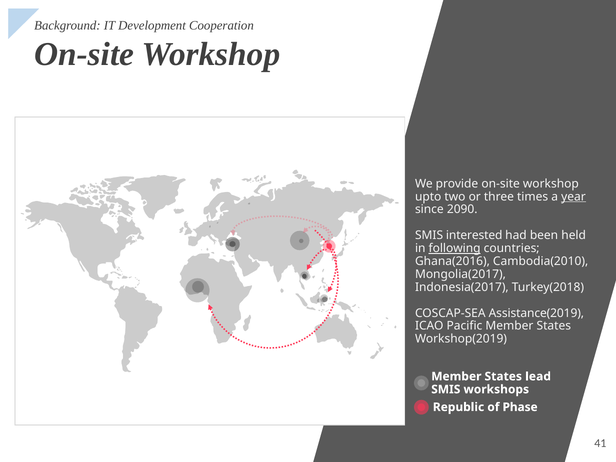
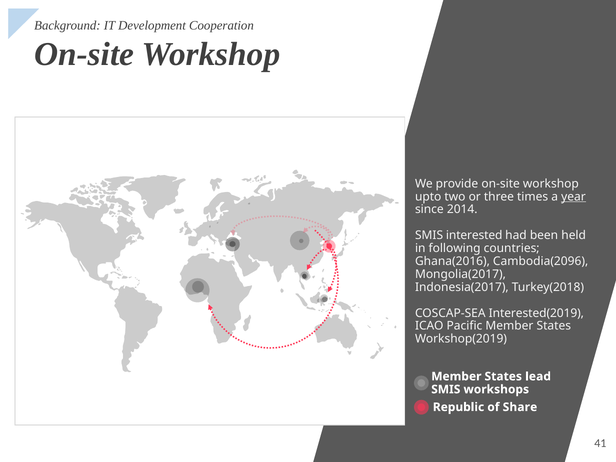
2090: 2090 -> 2014
following underline: present -> none
Cambodia(2010: Cambodia(2010 -> Cambodia(2096
Assistance(2019: Assistance(2019 -> Interested(2019
Phase: Phase -> Share
